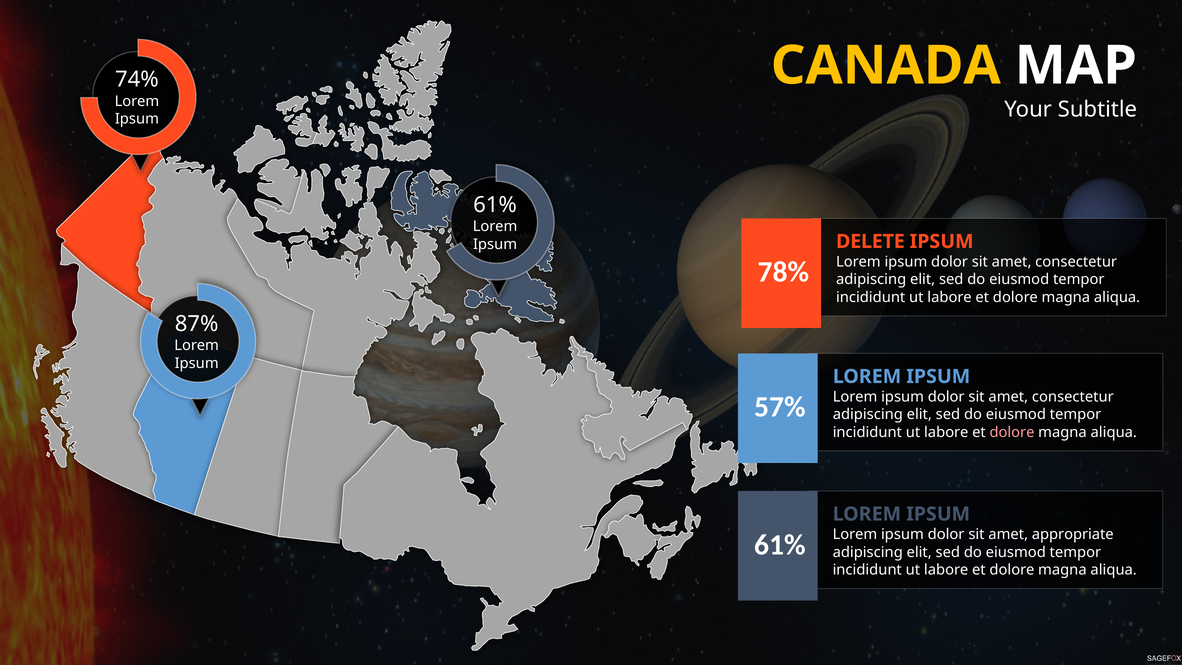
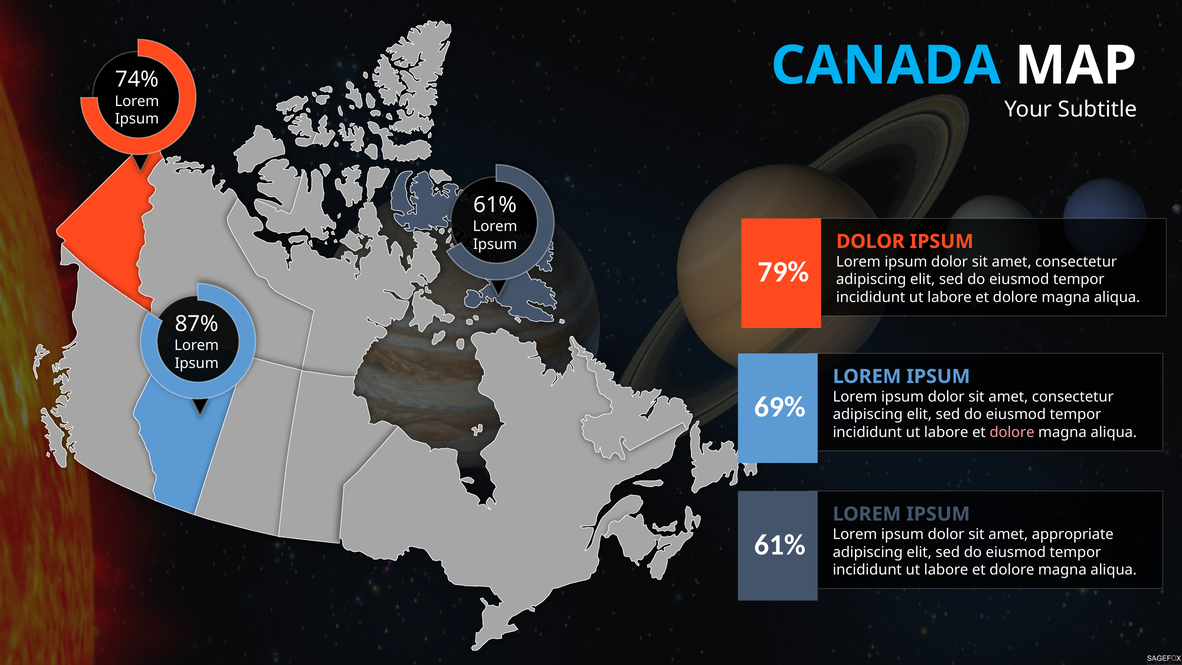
CANADA colour: yellow -> light blue
DELETE at (870, 241): DELETE -> DOLOR
78%: 78% -> 79%
57%: 57% -> 69%
